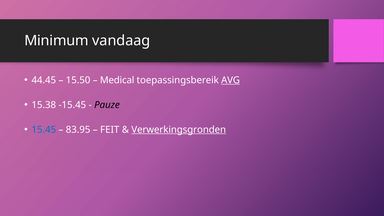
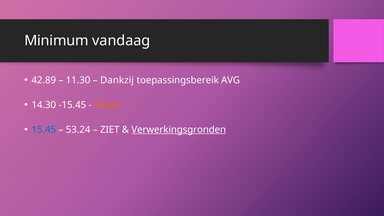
44.45: 44.45 -> 42.89
15.50: 15.50 -> 11.30
Medical: Medical -> Dankzij
AVG underline: present -> none
15.38: 15.38 -> 14.30
Pauze colour: black -> orange
83.95: 83.95 -> 53.24
FEIT: FEIT -> ZIET
